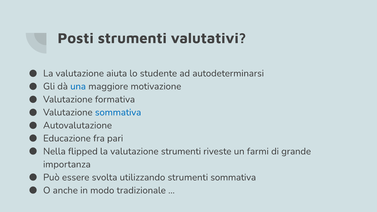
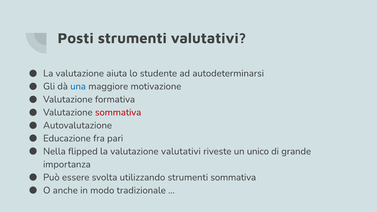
sommativa at (118, 112) colour: blue -> red
valutazione strumenti: strumenti -> valutativi
farmi: farmi -> unico
